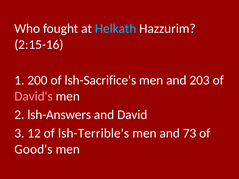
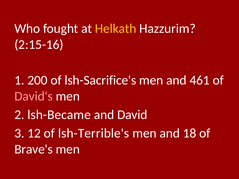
Helkath colour: light blue -> yellow
203: 203 -> 461
lsh-Answers: lsh-Answers -> lsh-Became
73: 73 -> 18
Good's: Good's -> Brave's
